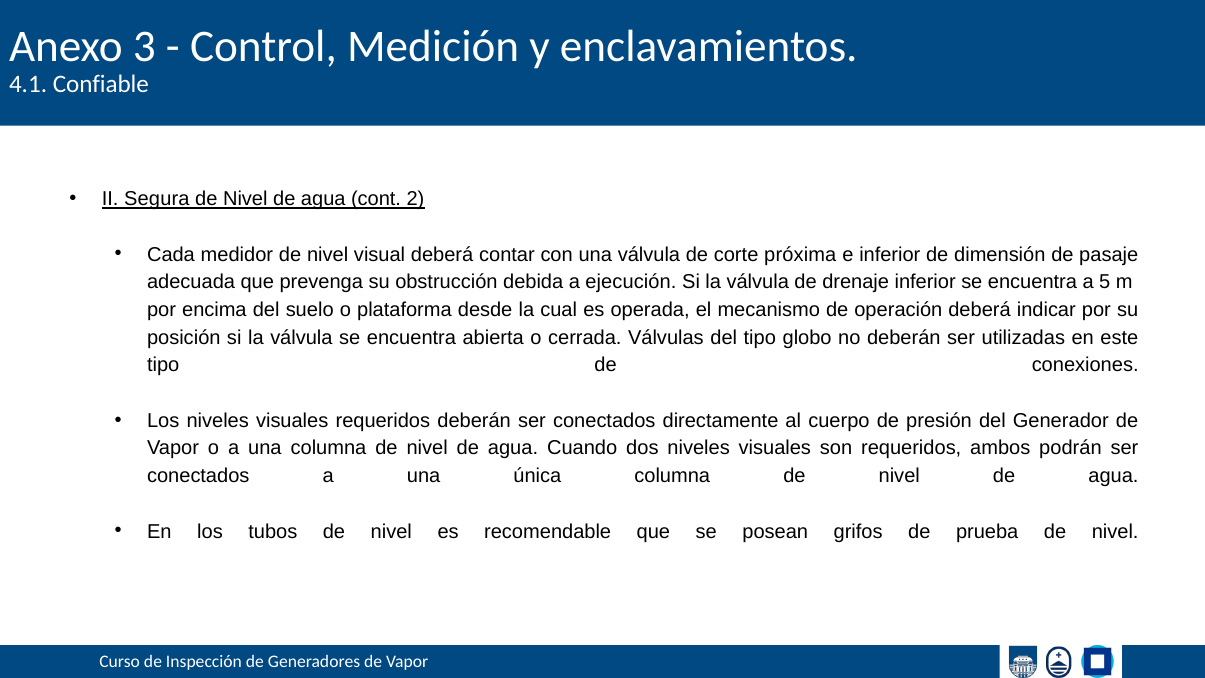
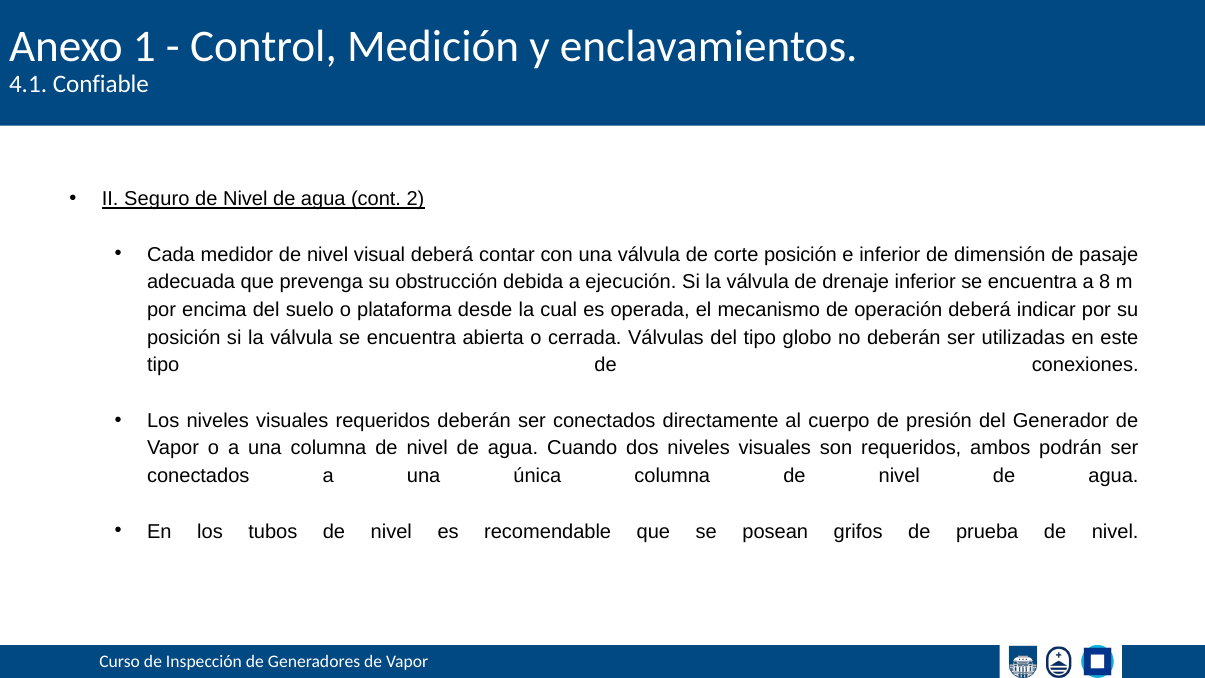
3: 3 -> 1
Segura: Segura -> Seguro
corte próxima: próxima -> posición
5: 5 -> 8
